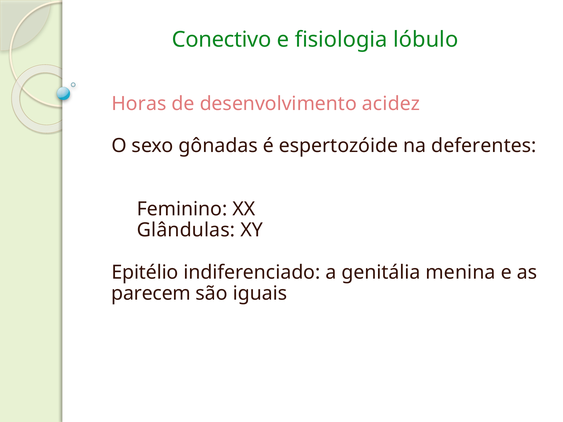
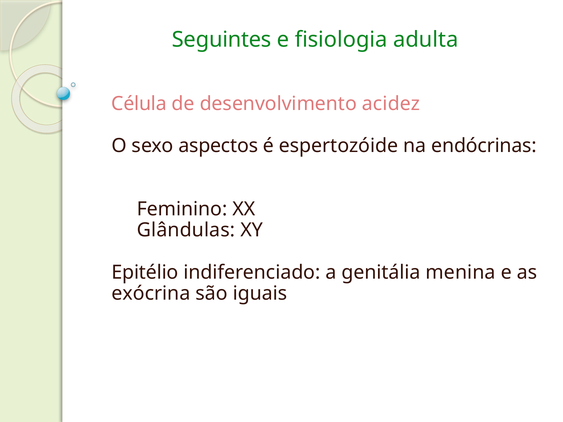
Conectivo: Conectivo -> Seguintes
lóbulo: lóbulo -> adulta
Horas: Horas -> Célula
gônadas: gônadas -> aspectos
deferentes: deferentes -> endócrinas
parecem: parecem -> exócrina
